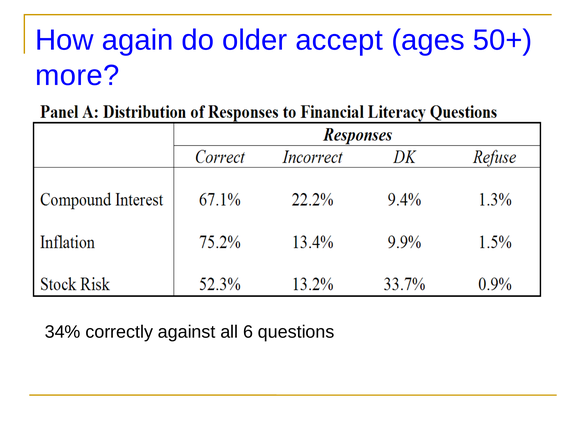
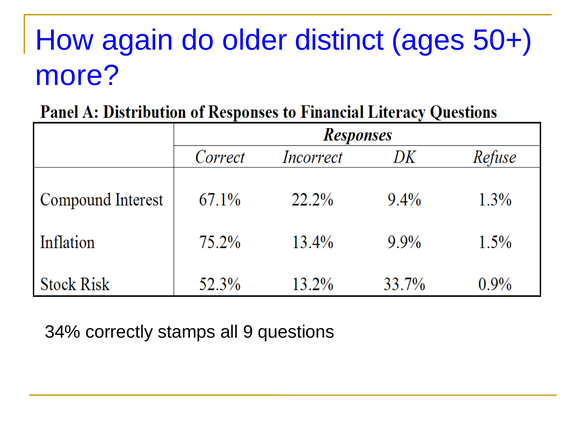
accept: accept -> distinct
against: against -> stamps
6: 6 -> 9
